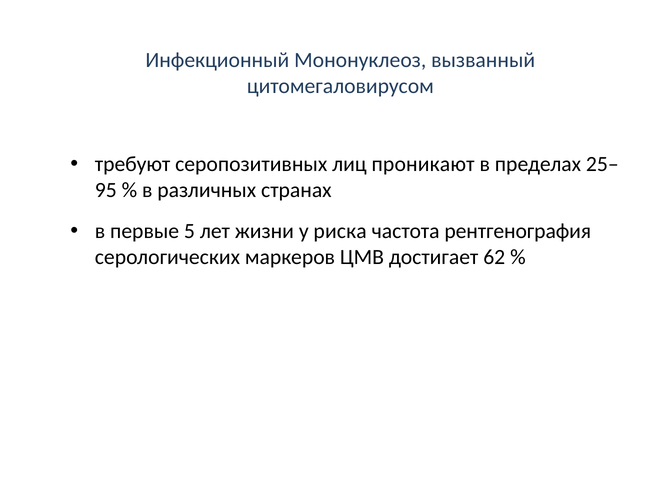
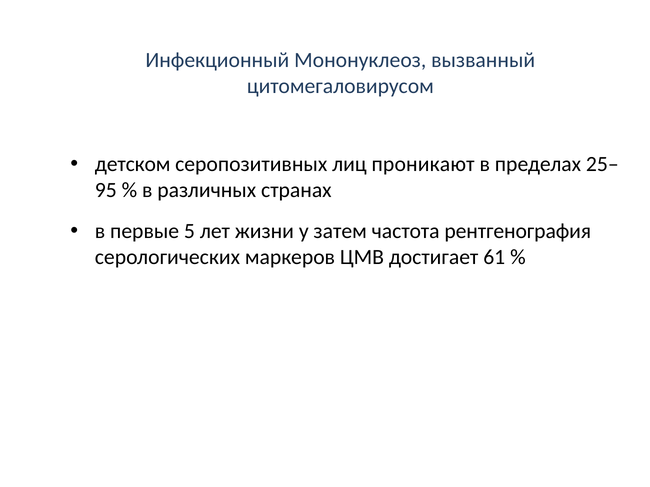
требуют: требуют -> детском
риска: риска -> затем
62: 62 -> 61
